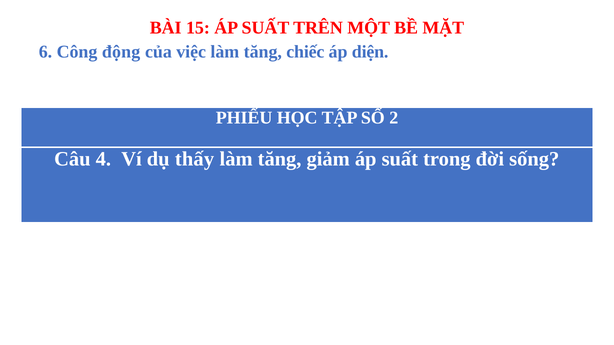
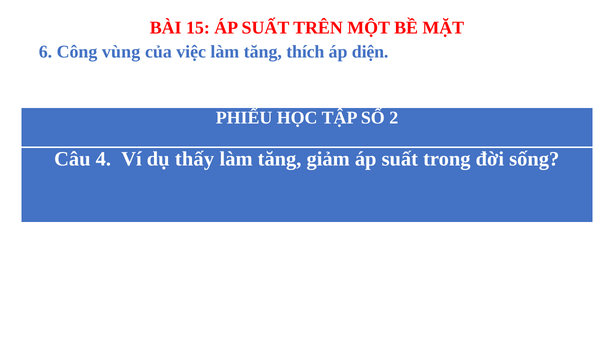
động: động -> vùng
chiếc: chiếc -> thích
